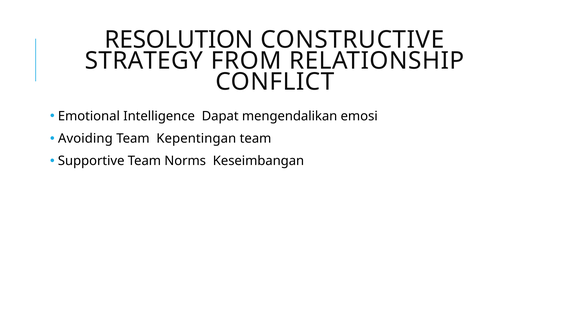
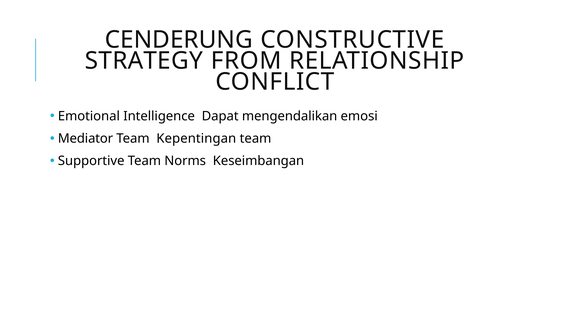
RESOLUTION: RESOLUTION -> CENDERUNG
Avoiding: Avoiding -> Mediator
